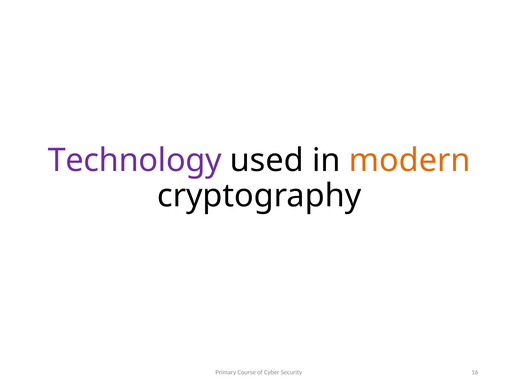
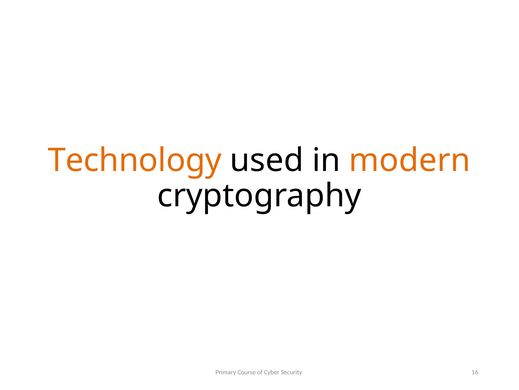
Technology colour: purple -> orange
